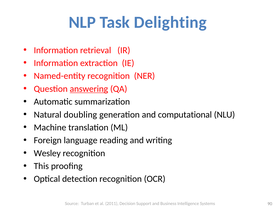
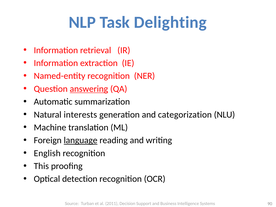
doubling: doubling -> interests
computational: computational -> categorization
language underline: none -> present
Wesley: Wesley -> English
